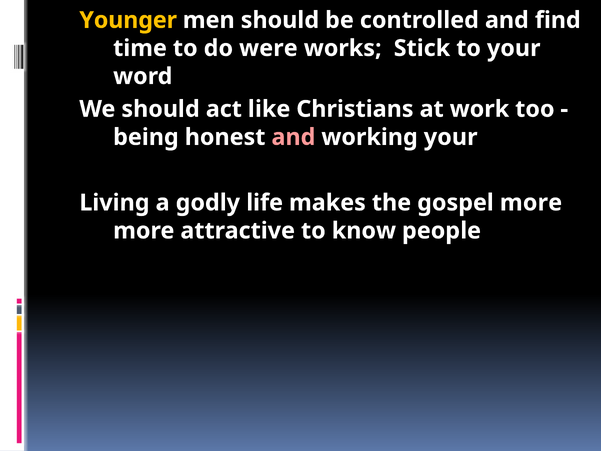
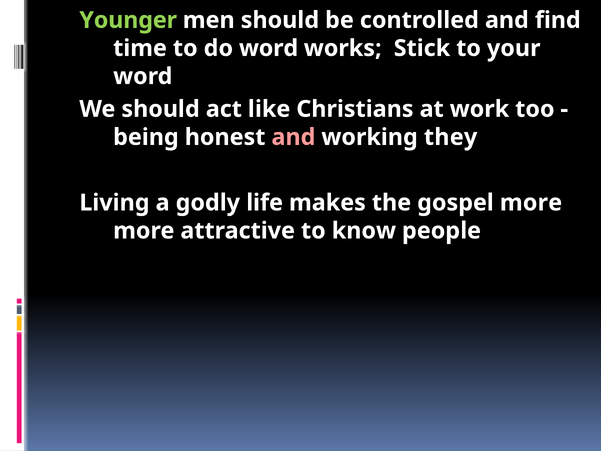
Younger at (128, 20) colour: yellow -> light green
do were: were -> word
working your: your -> they
